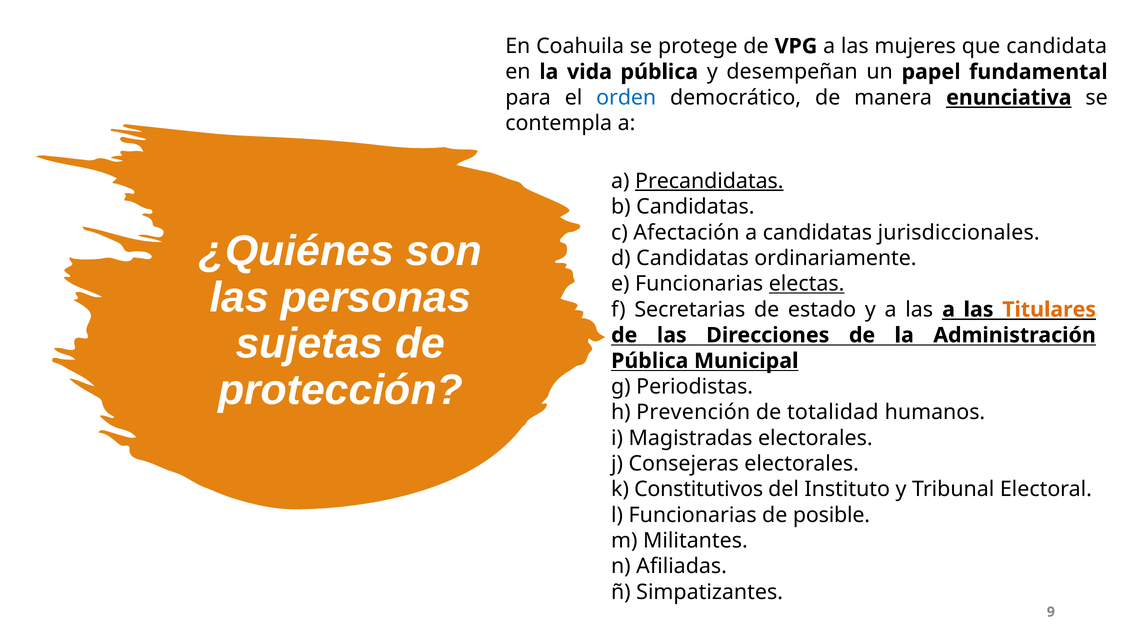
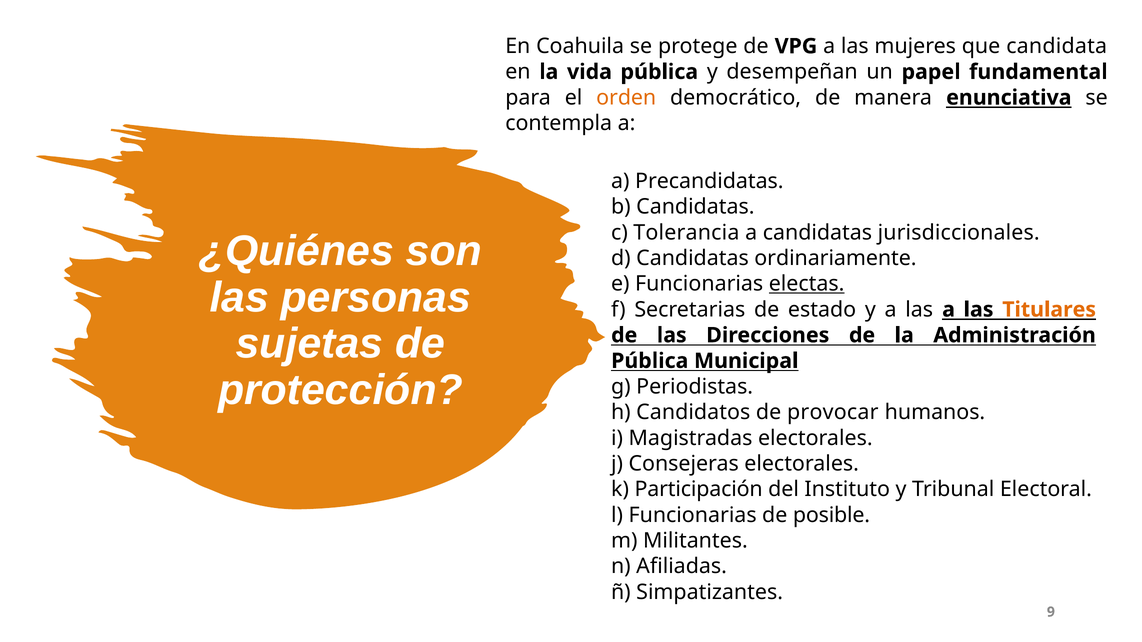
orden colour: blue -> orange
Precandidatas underline: present -> none
Afectación: Afectación -> Tolerancia
Prevención: Prevención -> Candidatos
totalidad: totalidad -> provocar
Constitutivos: Constitutivos -> Participación
